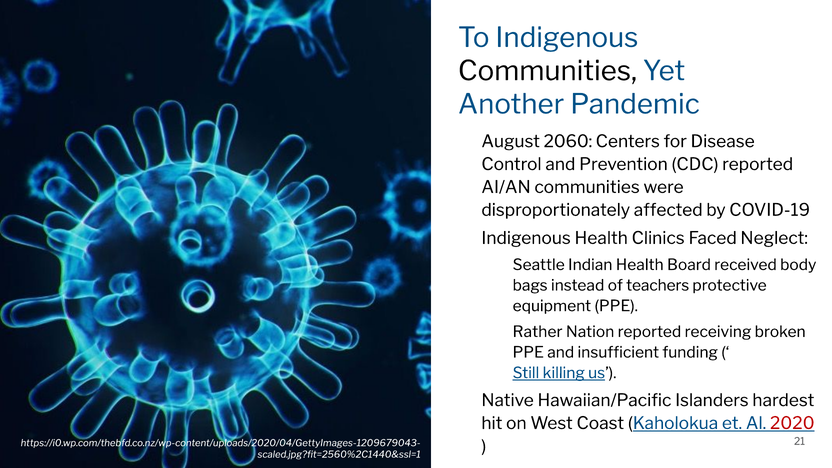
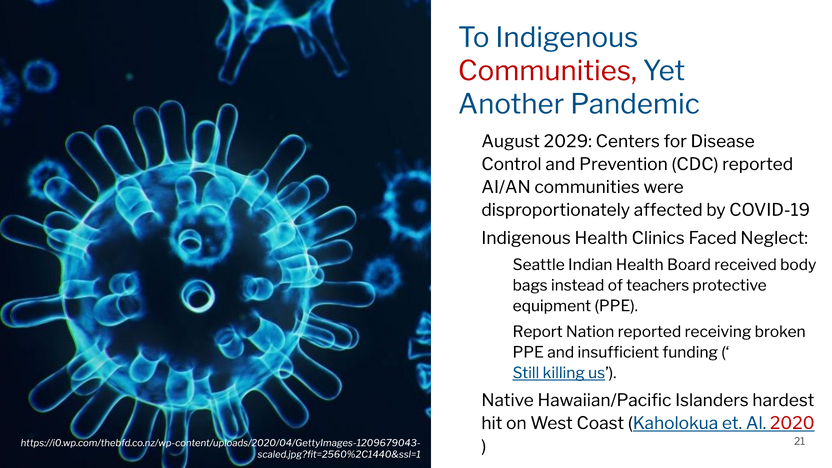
Communities at (547, 71) colour: black -> red
2060: 2060 -> 2029
Rather: Rather -> Report
